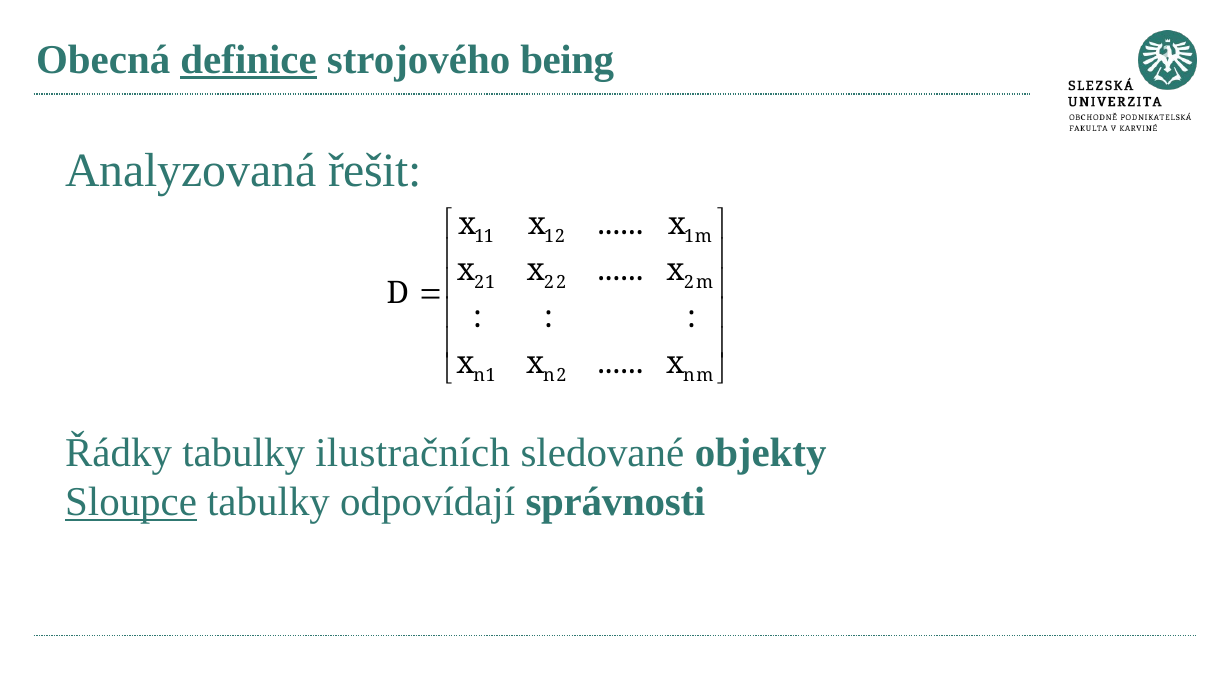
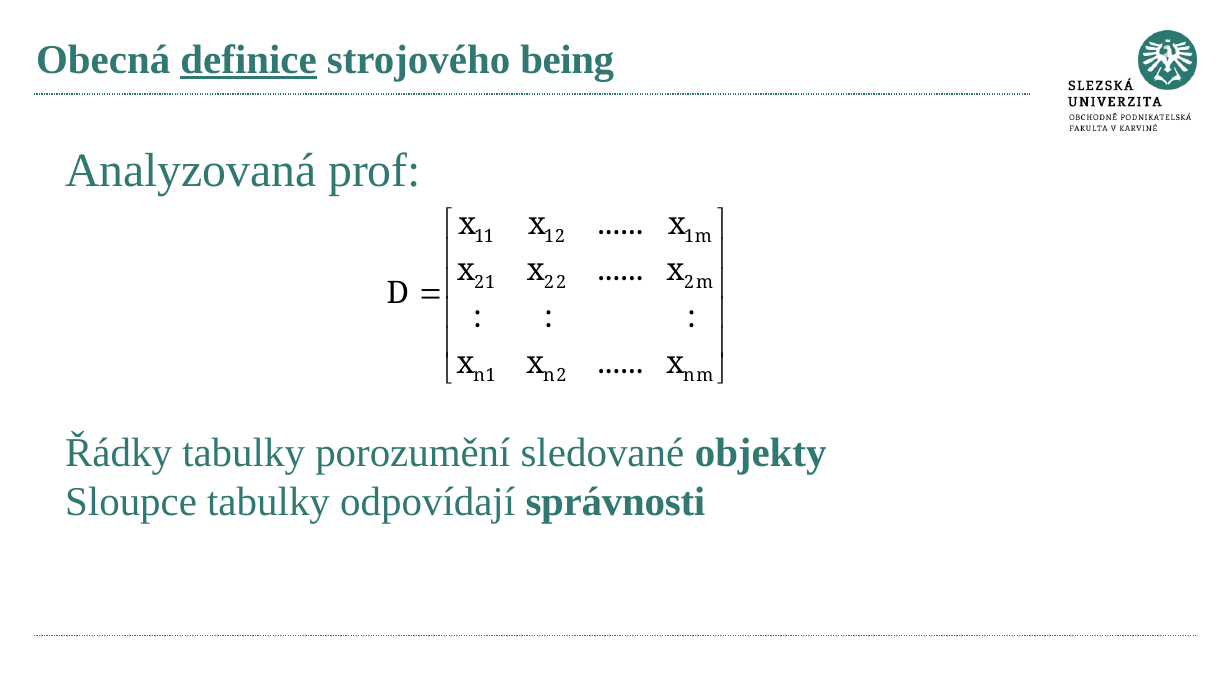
řešit: řešit -> prof
ilustračních: ilustračních -> porozumění
Sloupce underline: present -> none
